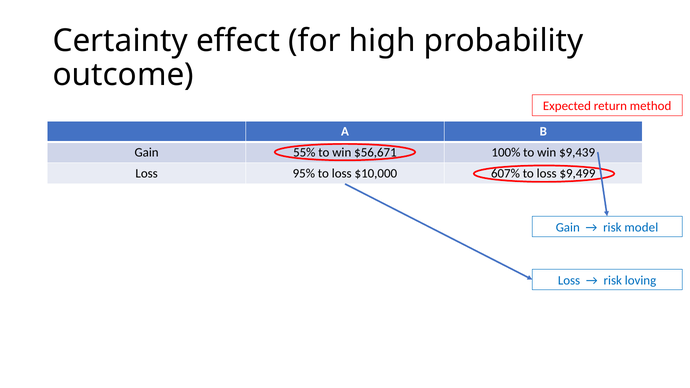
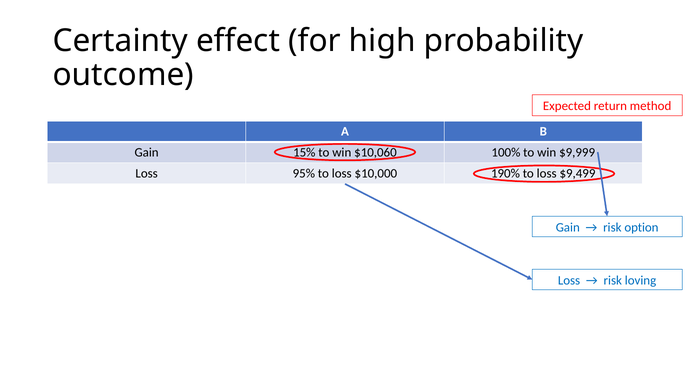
55%: 55% -> 15%
$56,671: $56,671 -> $10,060
$9,439: $9,439 -> $9,999
607%: 607% -> 190%
model: model -> option
